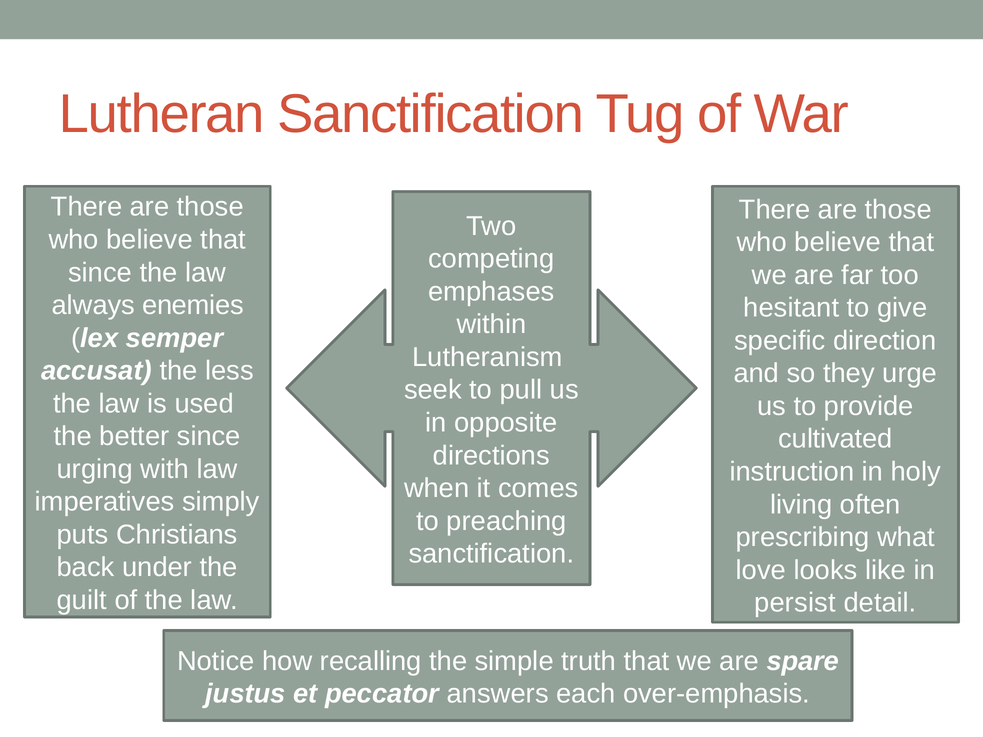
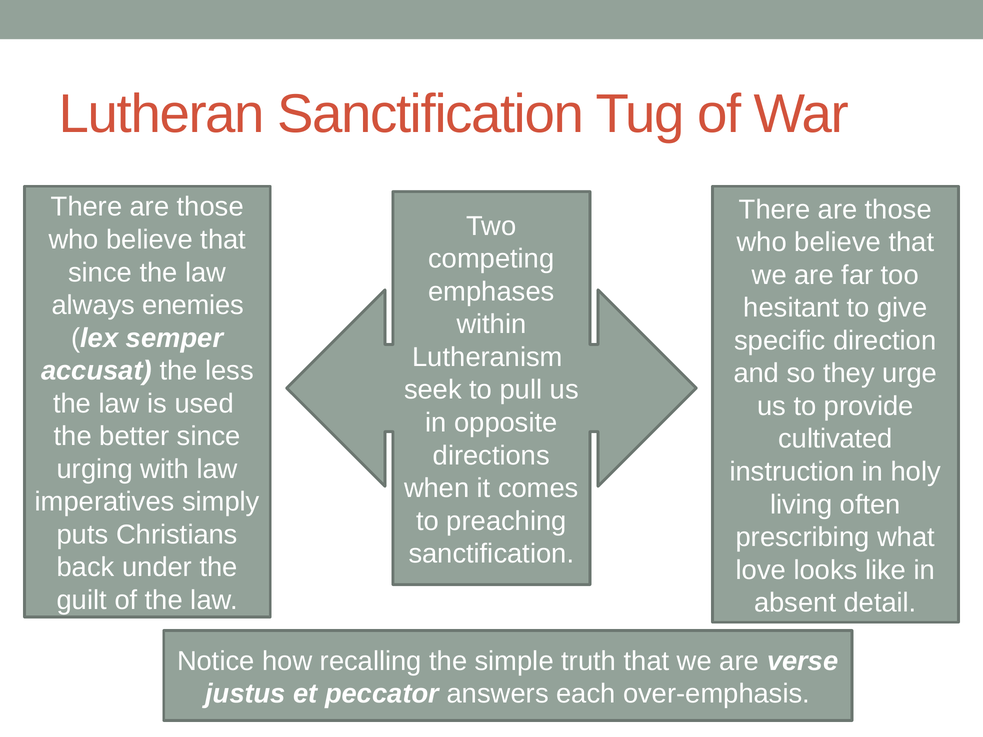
persist: persist -> absent
spare: spare -> verse
